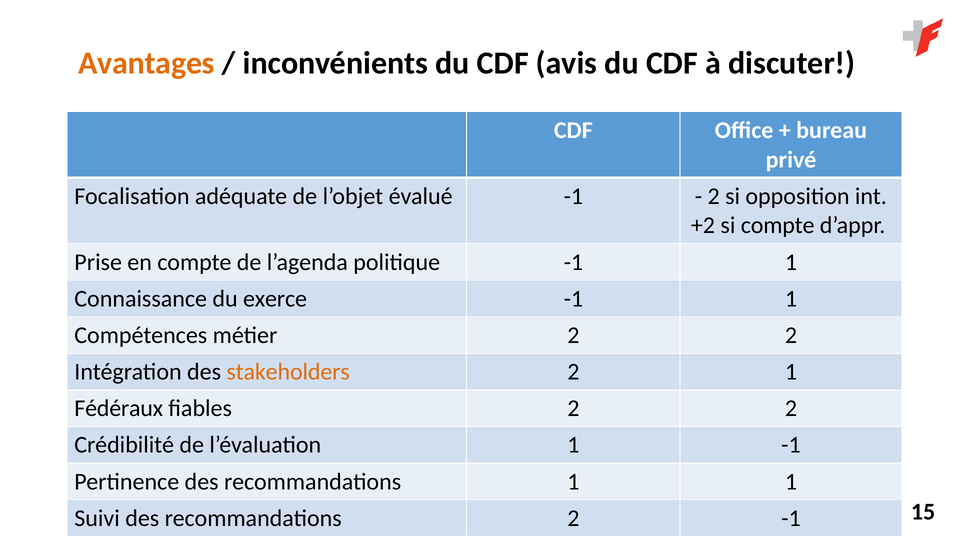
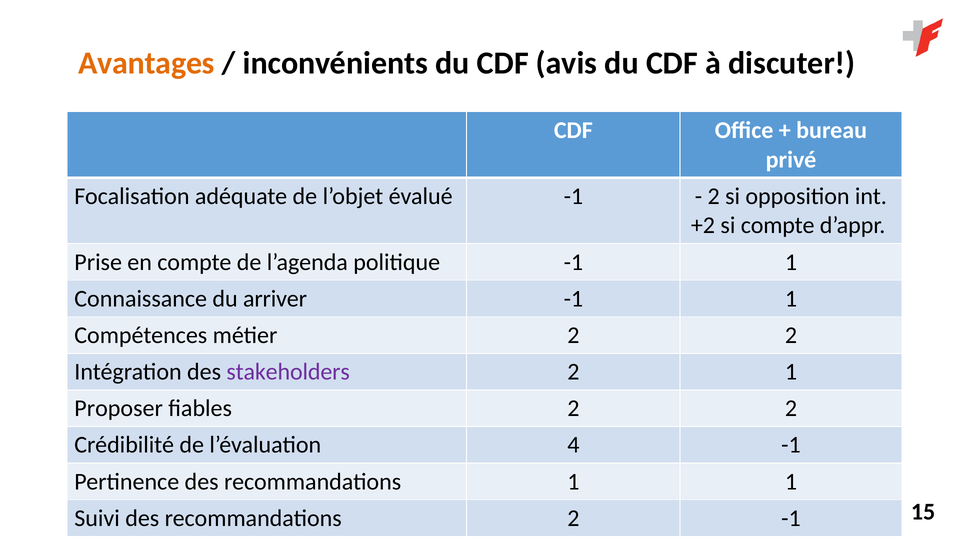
exerce: exerce -> arriver
stakeholders colour: orange -> purple
Fédéraux: Fédéraux -> Proposer
l’évaluation 1: 1 -> 4
